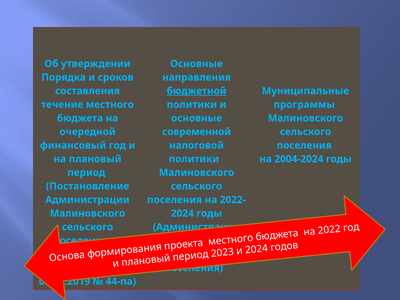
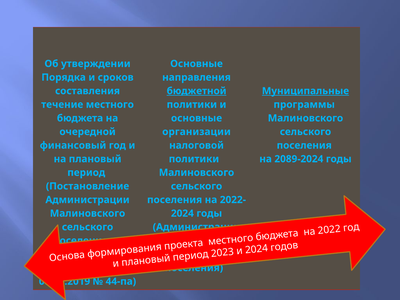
Муниципальные underline: none -> present
современной: современной -> организации
2004-2024: 2004-2024 -> 2089-2024
